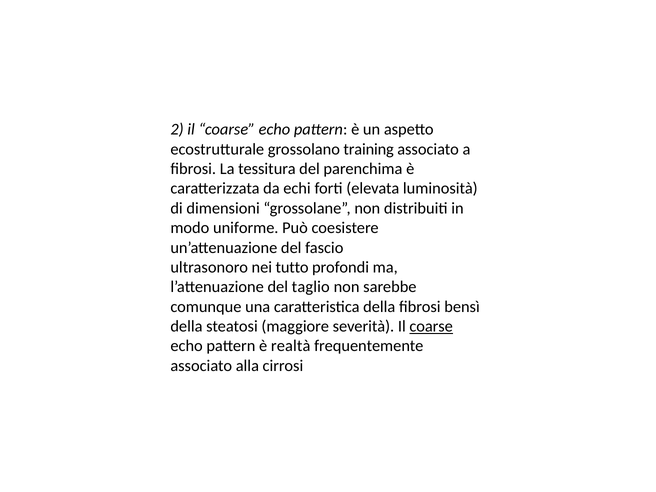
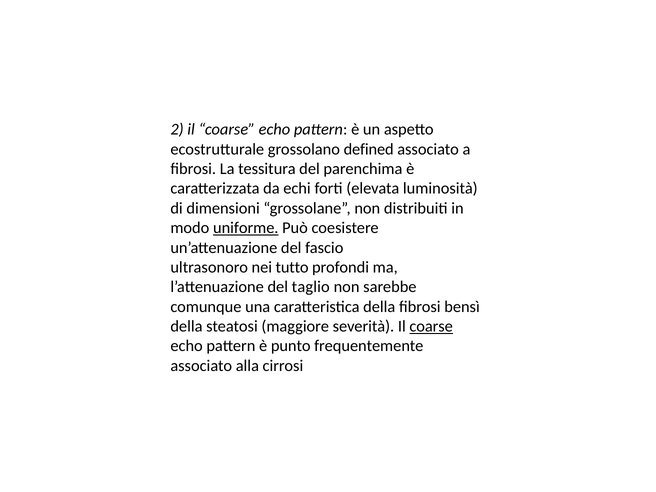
training: training -> defined
uniforme underline: none -> present
realtà: realtà -> punto
